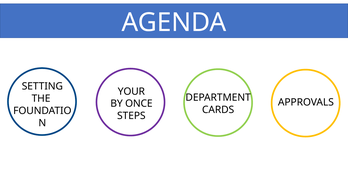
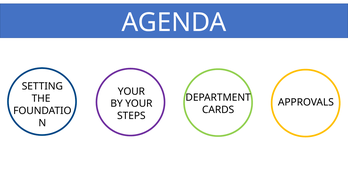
BY ONCE: ONCE -> YOUR
